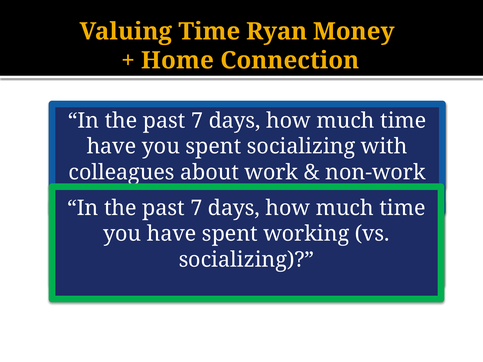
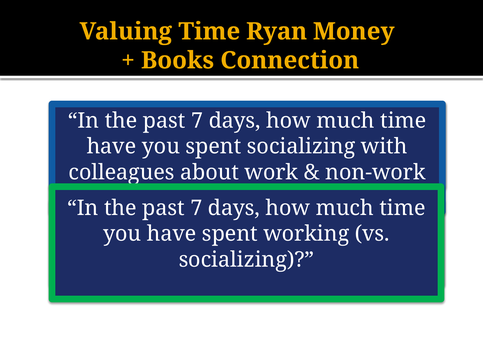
Home: Home -> Books
